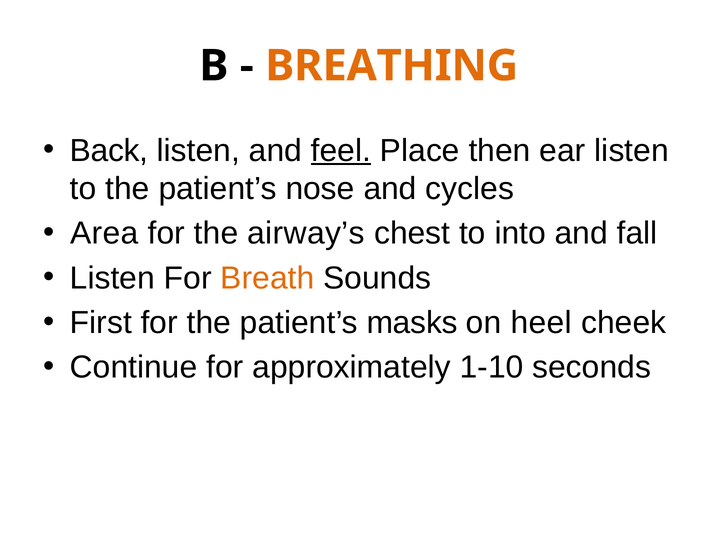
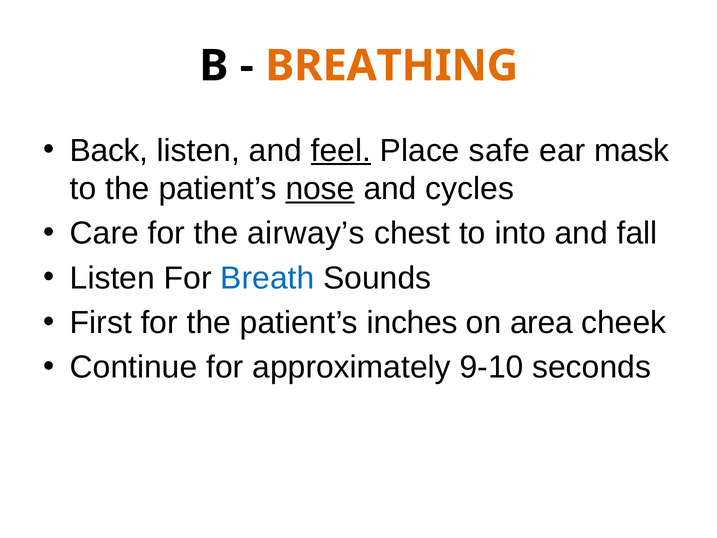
then: then -> safe
ear listen: listen -> mask
nose underline: none -> present
Area: Area -> Care
Breath colour: orange -> blue
masks: masks -> inches
heel: heel -> area
1-10: 1-10 -> 9-10
